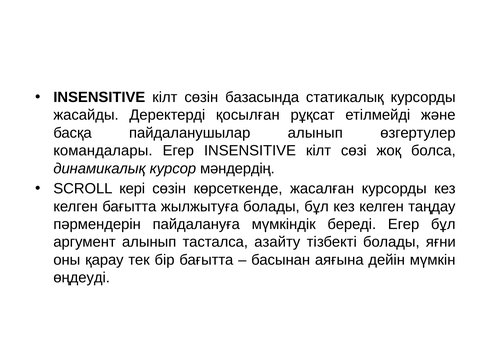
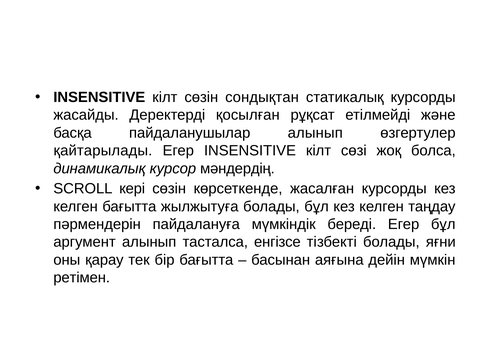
базасында: базасында -> сондықтан
командалары: командалары -> қайтарылады
азайту: азайту -> енгізсе
өңдеуді: өңдеуді -> ретімен
